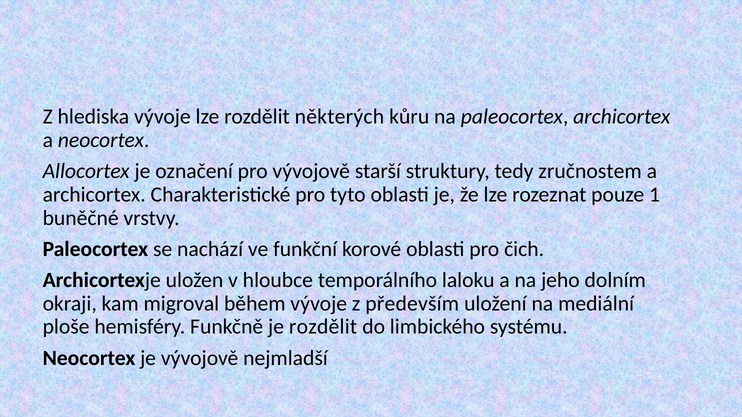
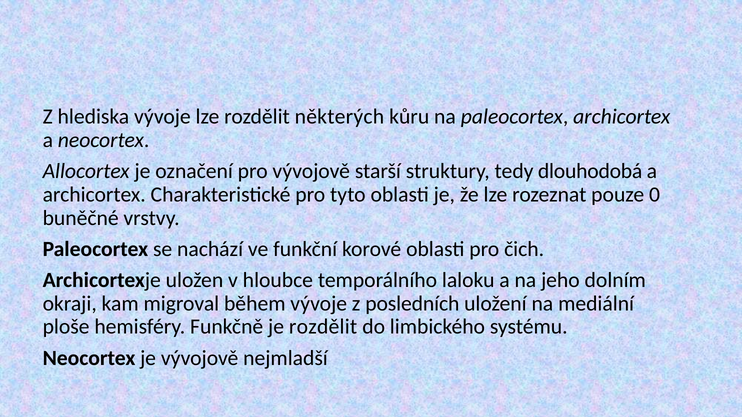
zručnostem: zručnostem -> dlouhodobá
1: 1 -> 0
především: především -> posledních
